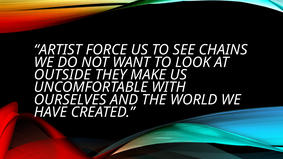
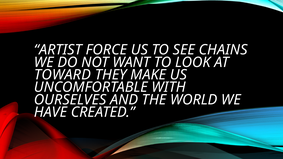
OUTSIDE: OUTSIDE -> TOWARD
